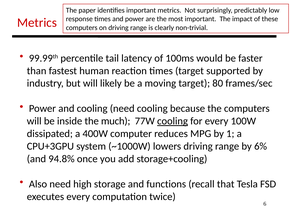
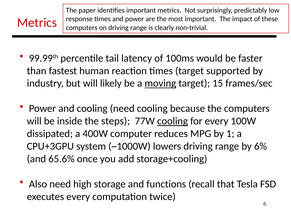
moving underline: none -> present
80: 80 -> 15
much: much -> steps
94.8%: 94.8% -> 65.6%
